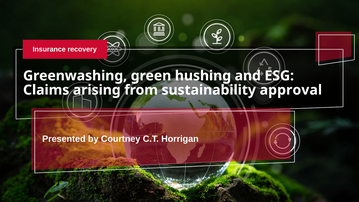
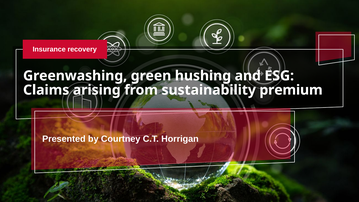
approval: approval -> premium
